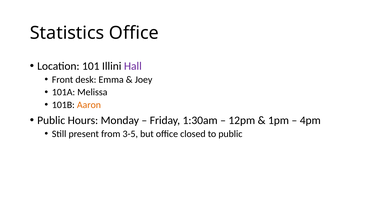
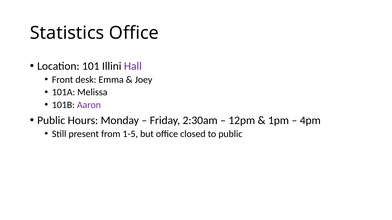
Aaron colour: orange -> purple
1:30am: 1:30am -> 2:30am
3-5: 3-5 -> 1-5
